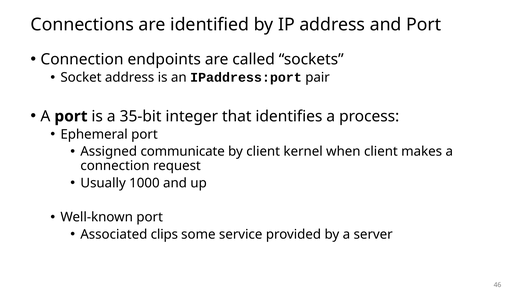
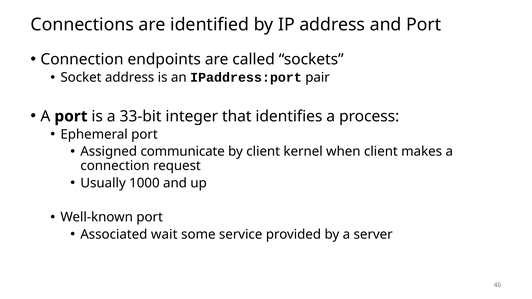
35-bit: 35-bit -> 33-bit
clips: clips -> wait
